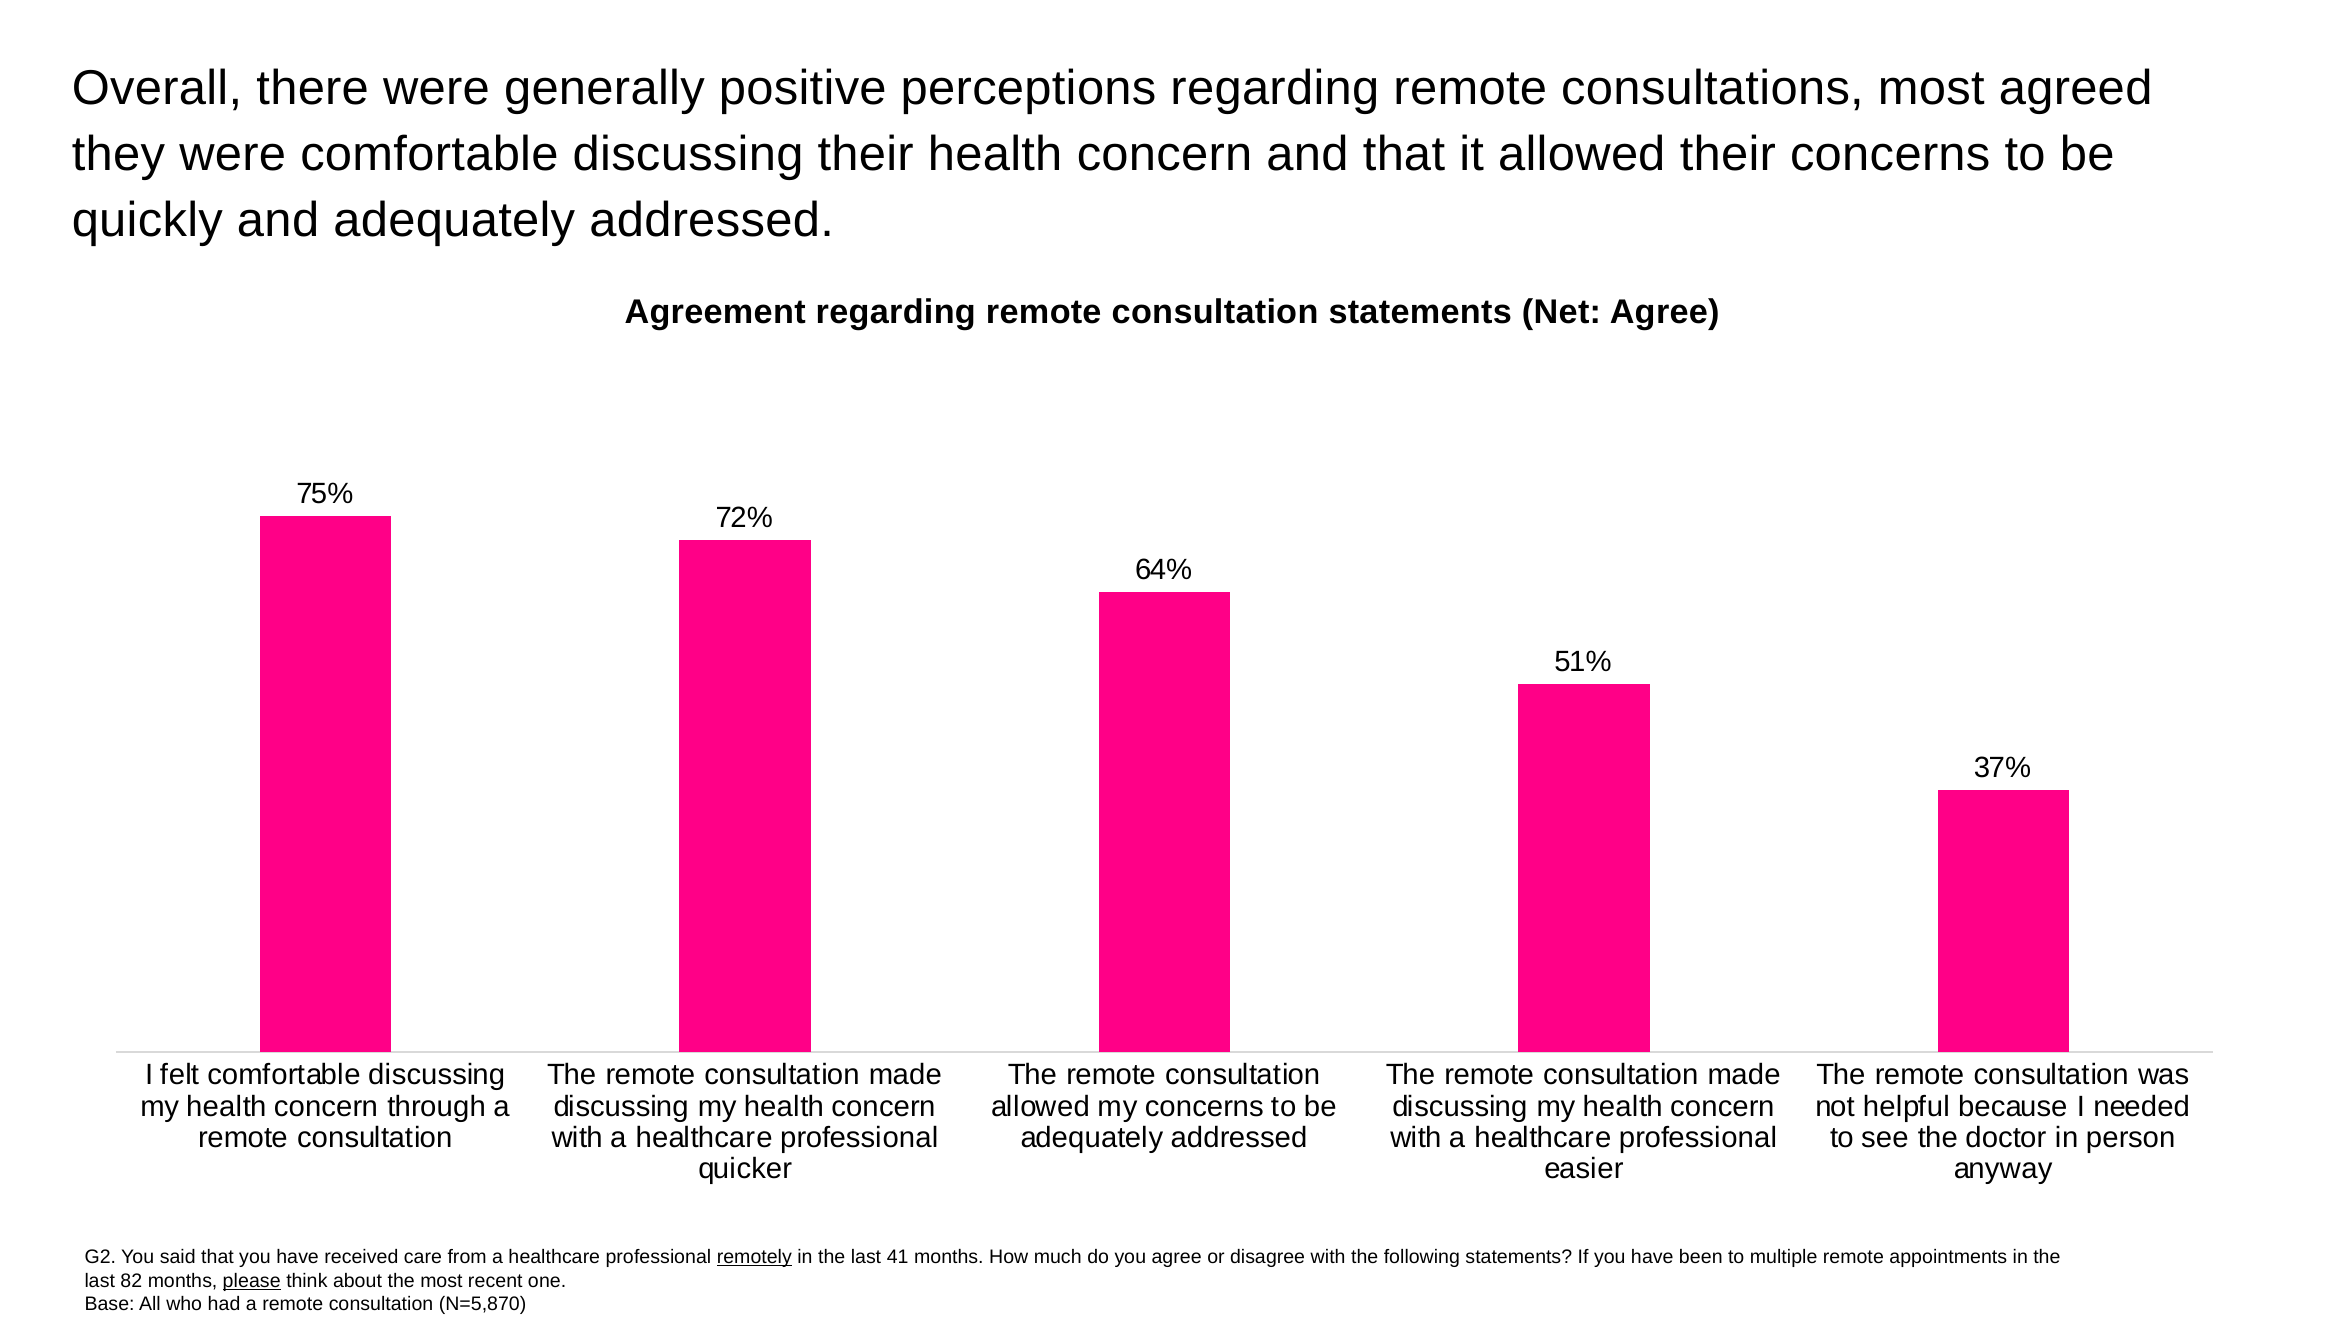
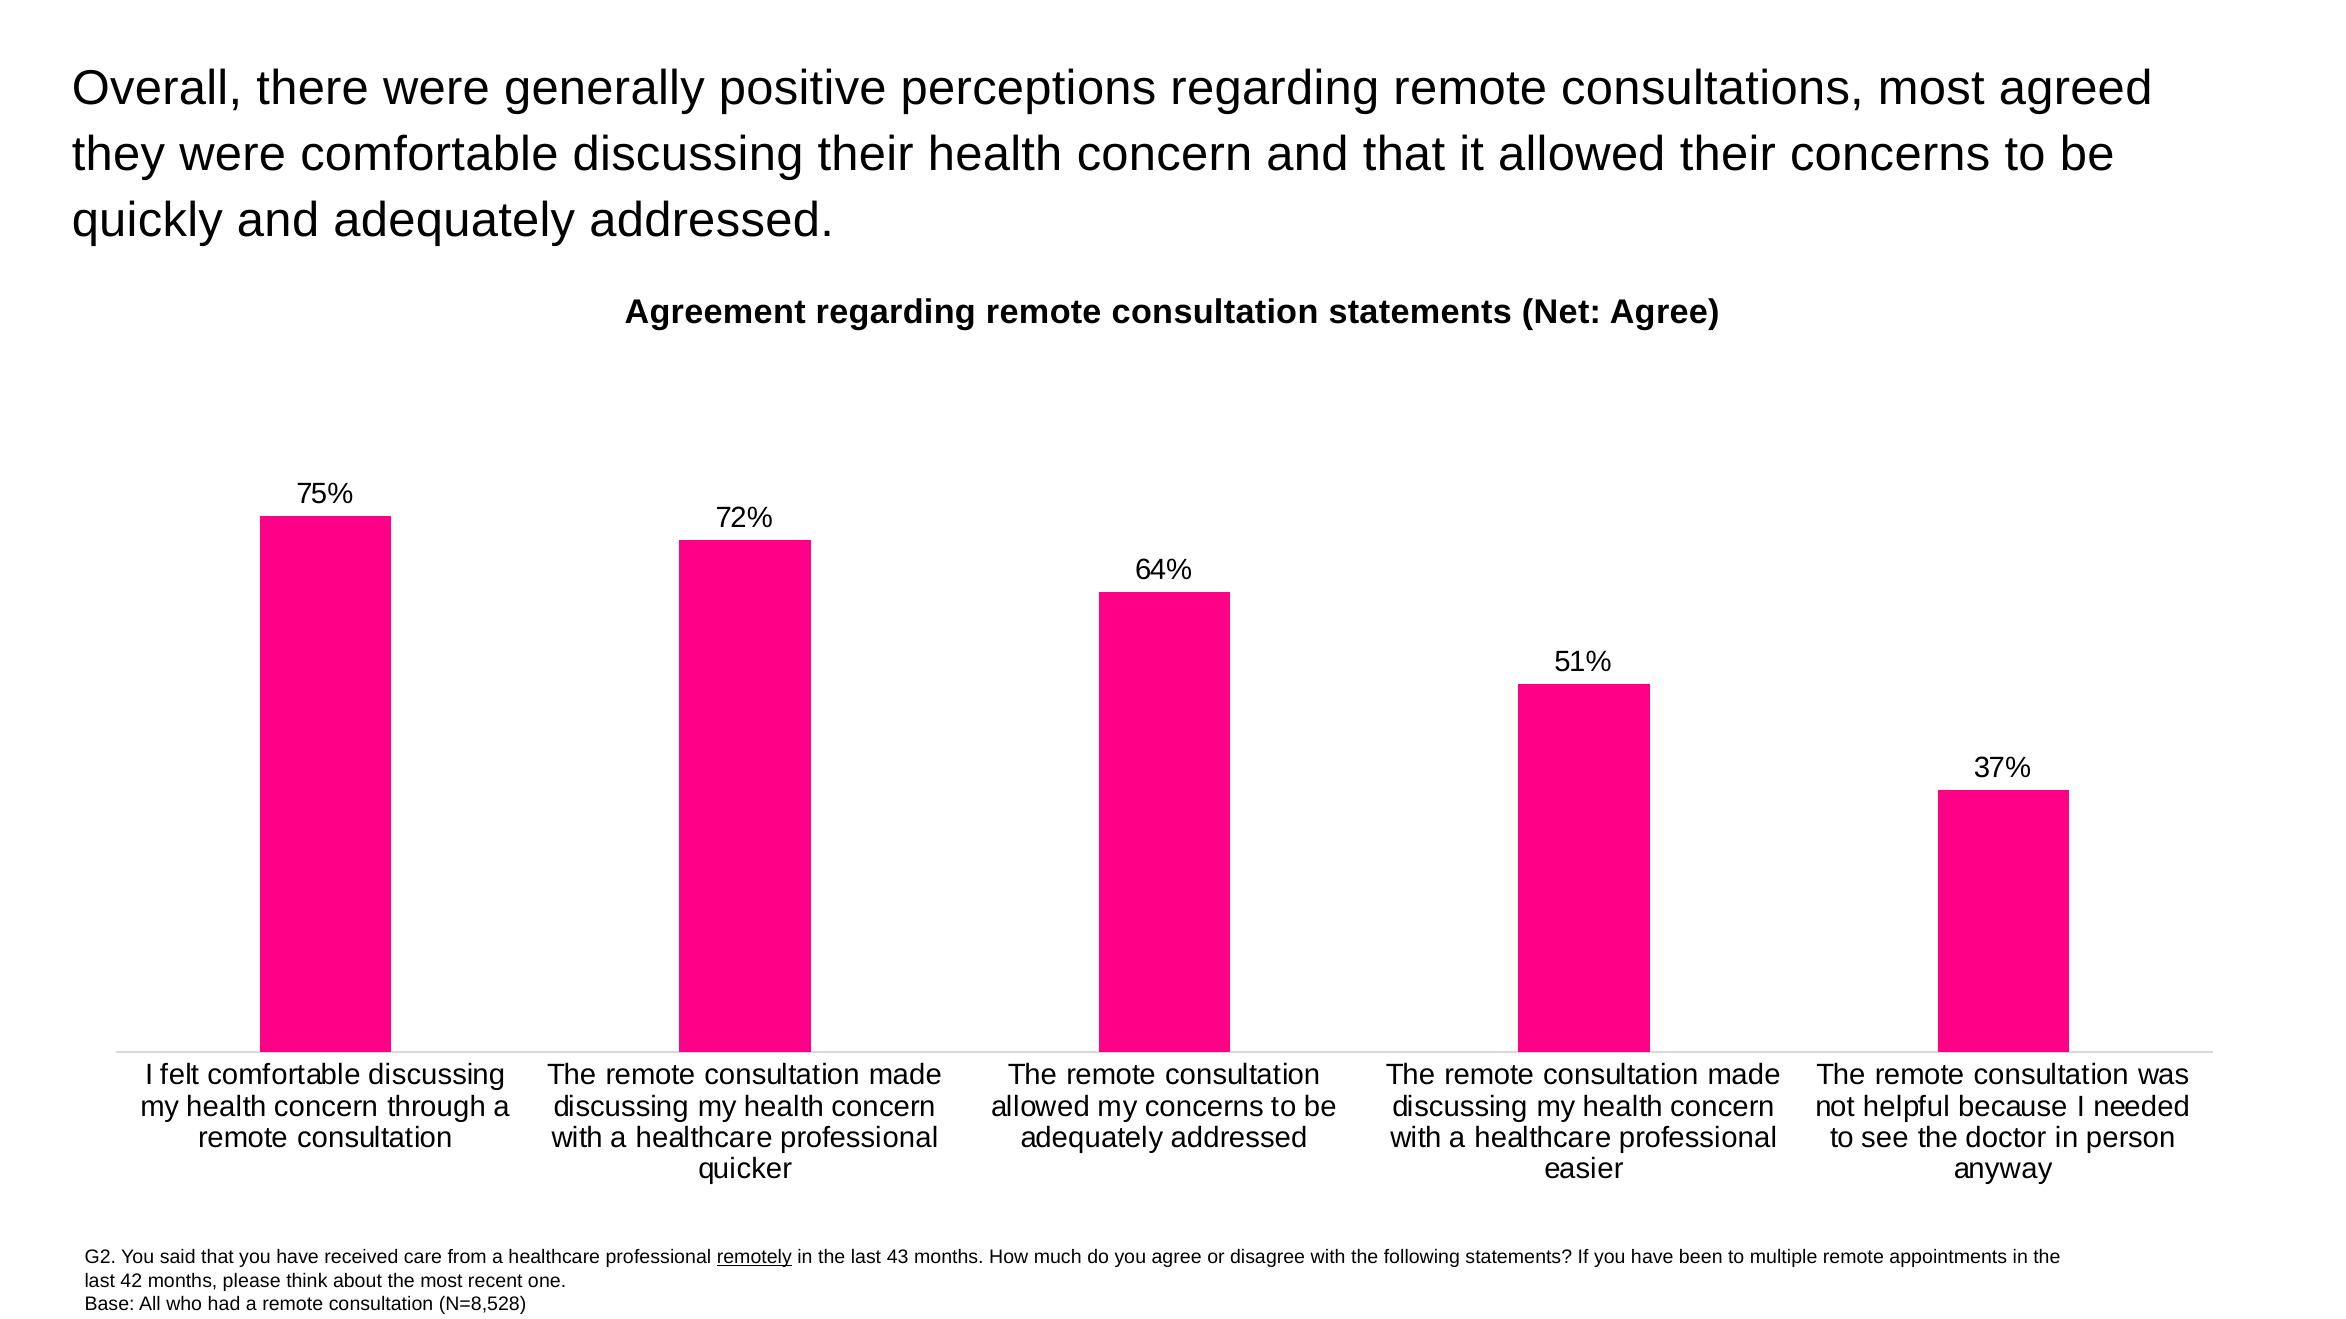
41: 41 -> 43
82: 82 -> 42
please underline: present -> none
N=5,870: N=5,870 -> N=8,528
